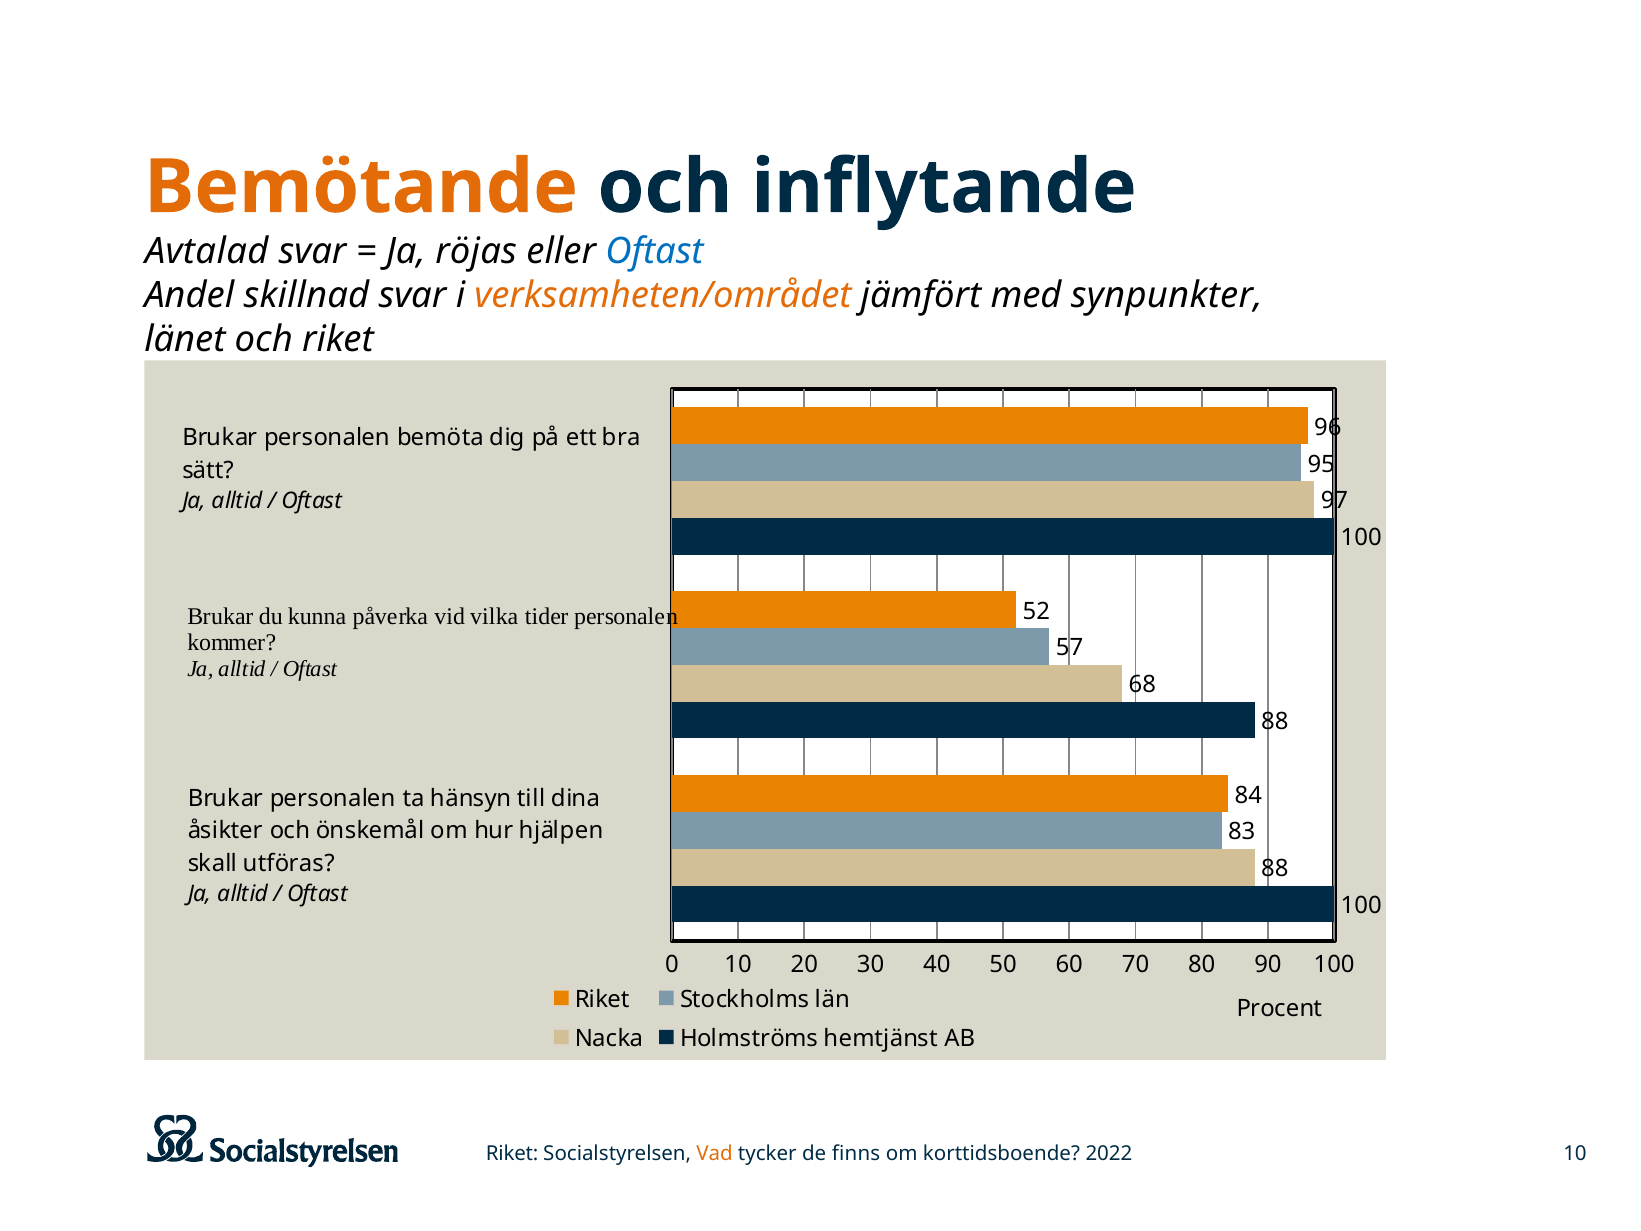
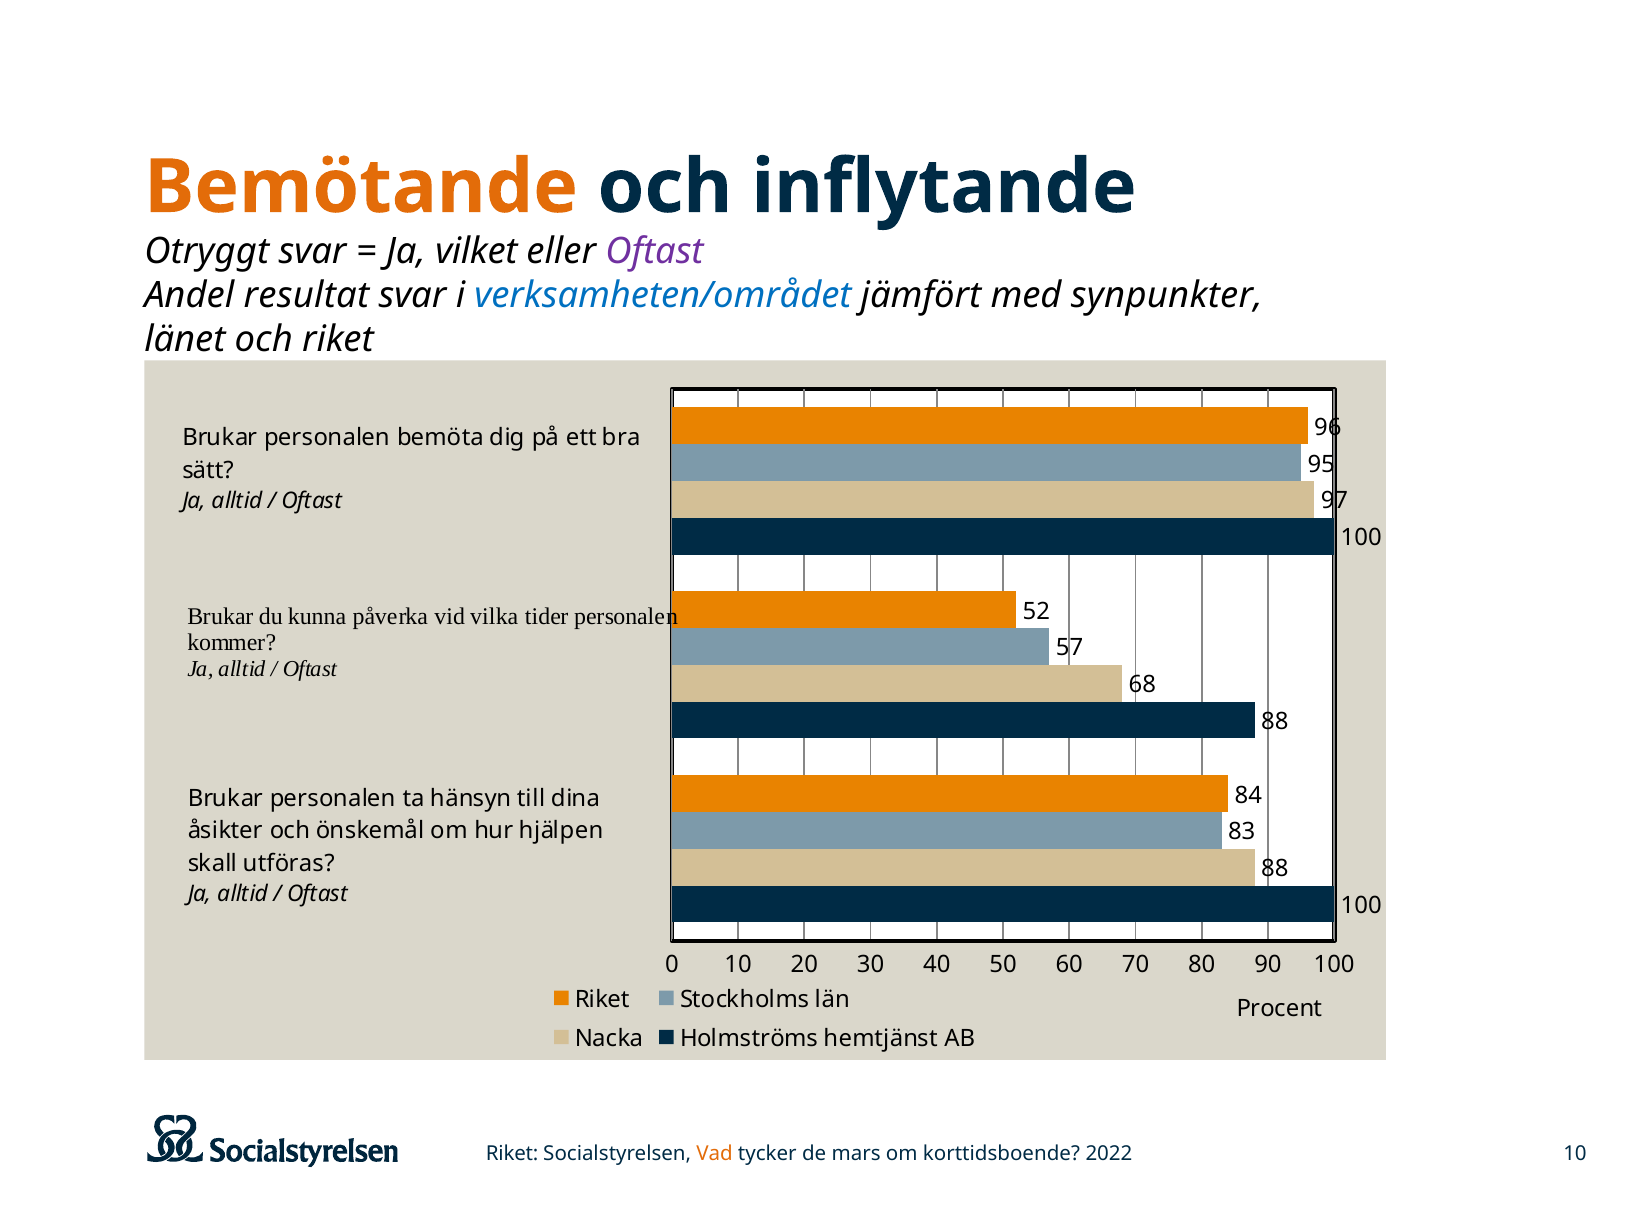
Avtalad: Avtalad -> Otryggt
röjas: röjas -> vilket
Oftast at (654, 251) colour: blue -> purple
skillnad: skillnad -> resultat
verksamheten/området colour: orange -> blue
finns: finns -> mars
